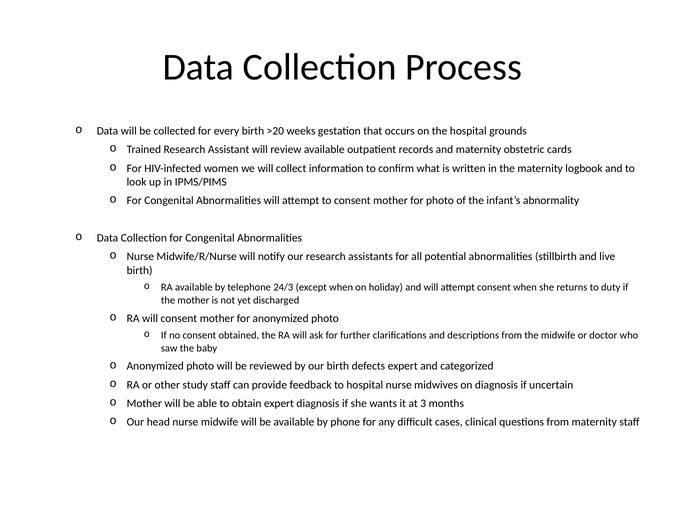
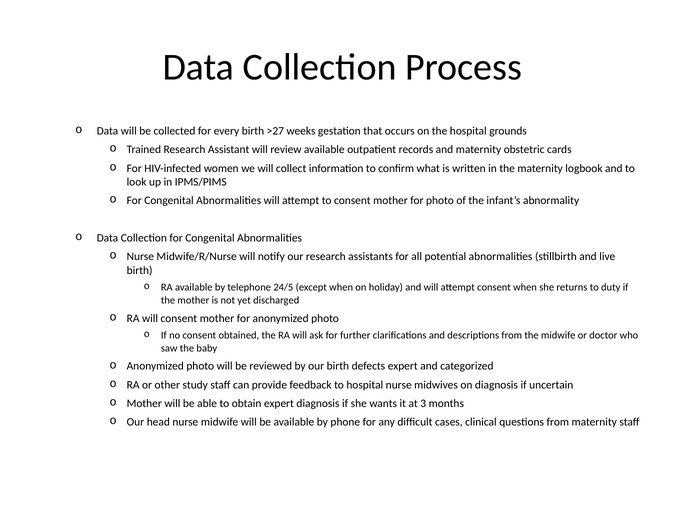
>20: >20 -> >27
24/3: 24/3 -> 24/5
